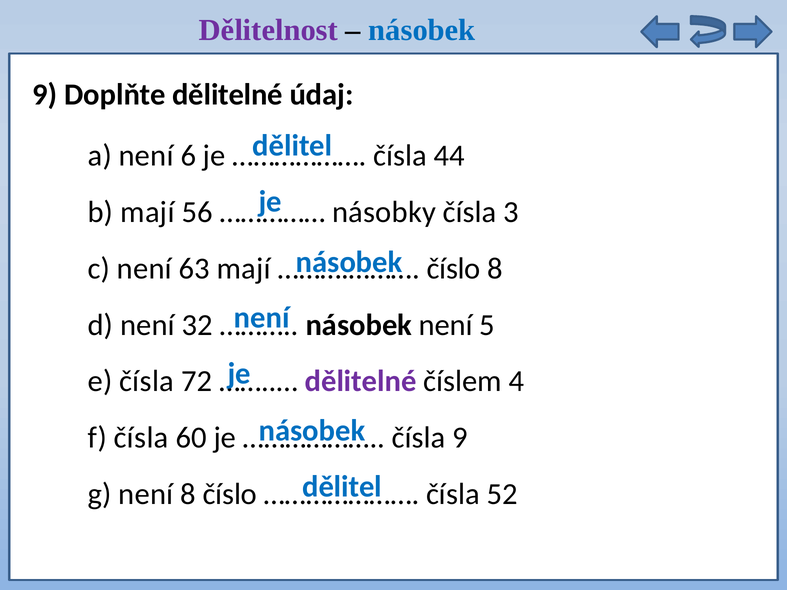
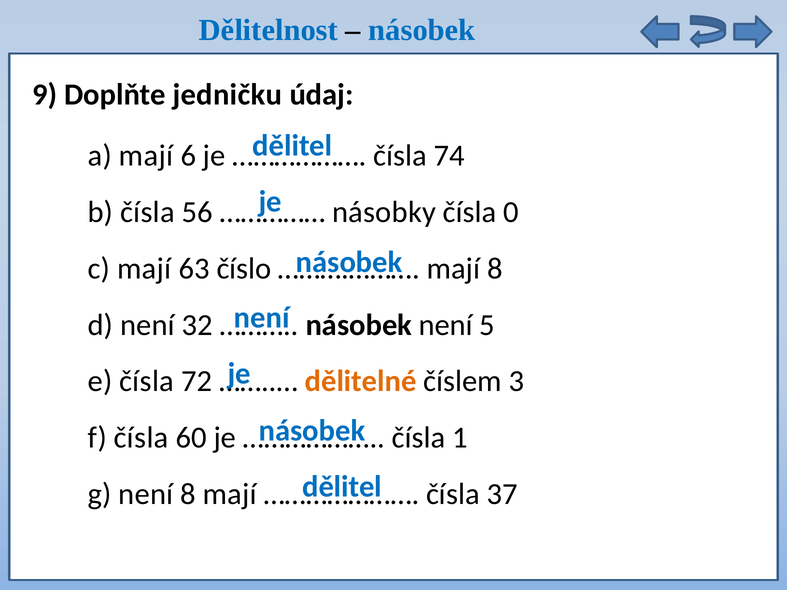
Dělitelnost colour: purple -> blue
Doplňte dělitelné: dělitelné -> jedničku
a není: není -> mají
44: 44 -> 74
b mají: mají -> čísla
3: 3 -> 0
c není: není -> mají
63 mají: mají -> číslo
číslo at (454, 269): číslo -> mají
dělitelné at (361, 382) colour: purple -> orange
4: 4 -> 3
čísla 9: 9 -> 1
8 číslo: číslo -> mají
52: 52 -> 37
